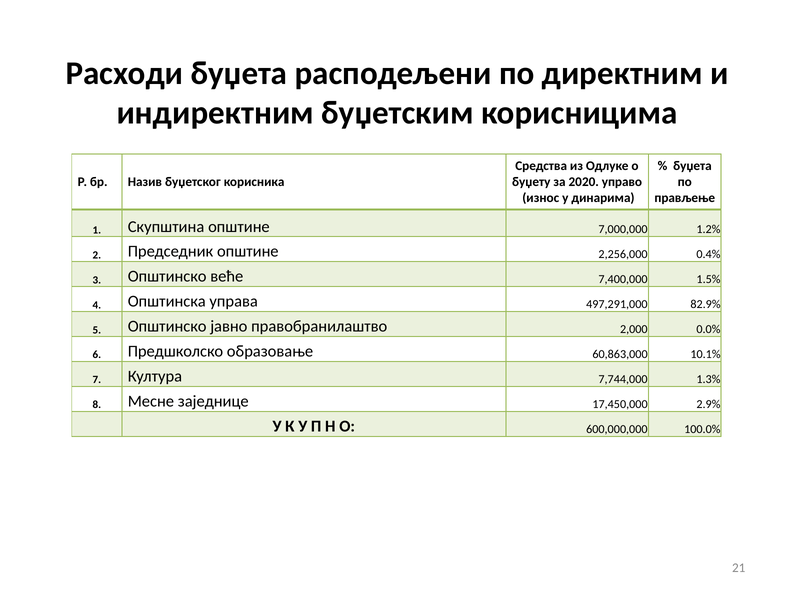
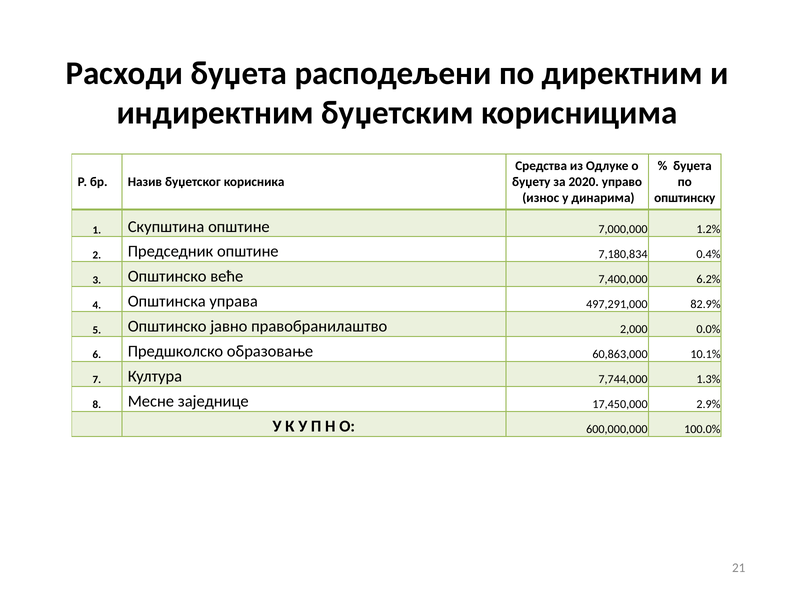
прављење: прављење -> општинску
2,256,000: 2,256,000 -> 7,180,834
1.5%: 1.5% -> 6.2%
